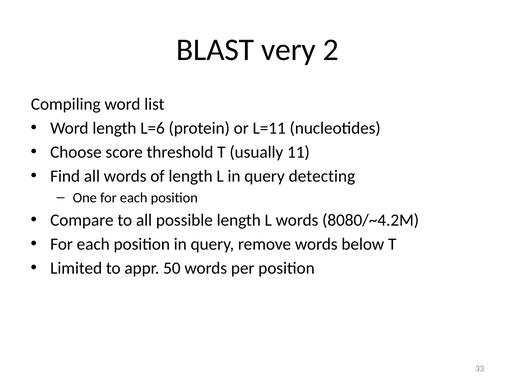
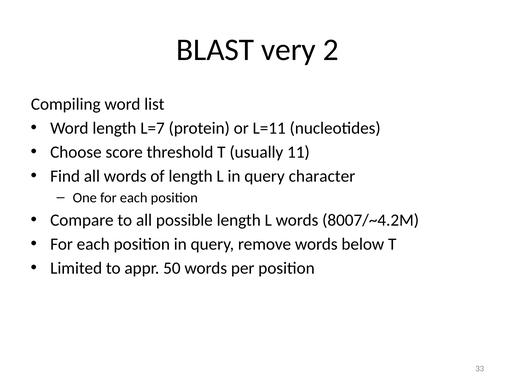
L=6: L=6 -> L=7
detecting: detecting -> character
8080/~4.2M: 8080/~4.2M -> 8007/~4.2M
